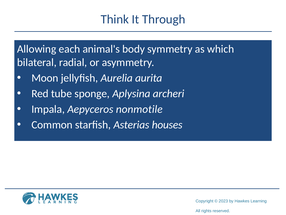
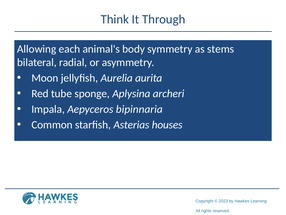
which: which -> stems
nonmotile: nonmotile -> bipinnaria
